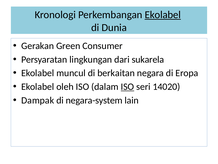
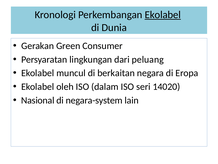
sukarela: sukarela -> peluang
ISO at (127, 86) underline: present -> none
Dampak: Dampak -> Nasional
